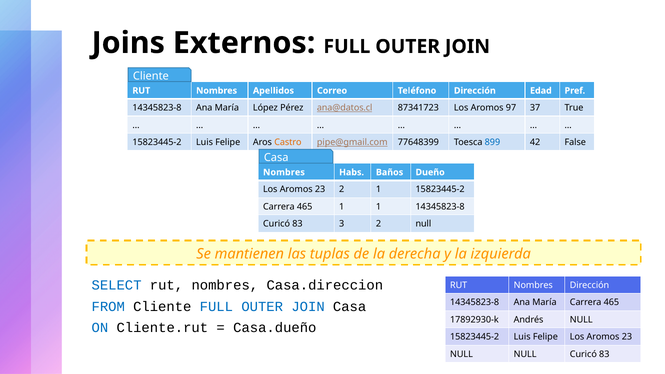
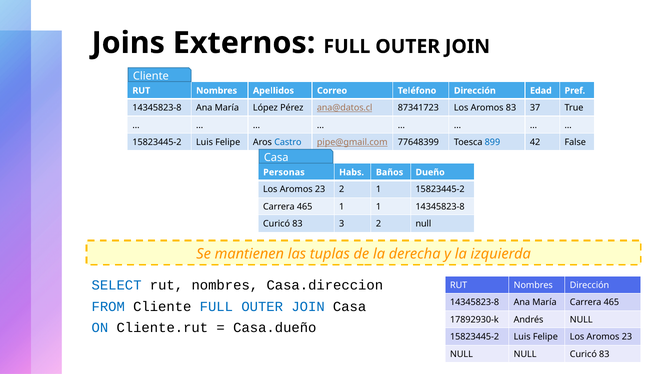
Aromos 97: 97 -> 83
Castro colour: orange -> blue
Nombres at (284, 172): Nombres -> Personas
